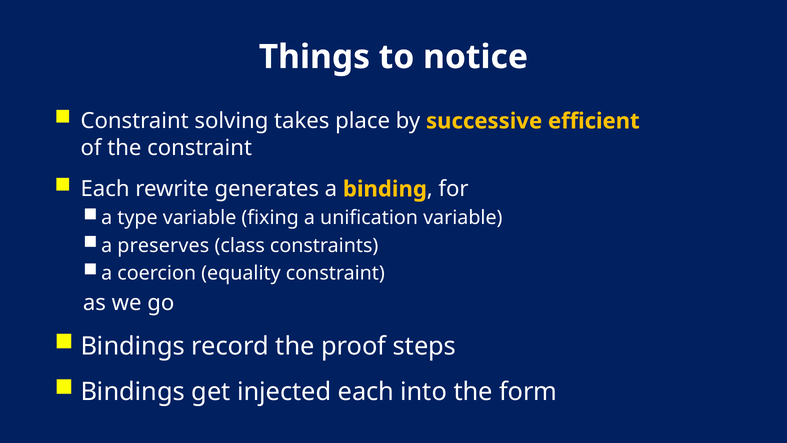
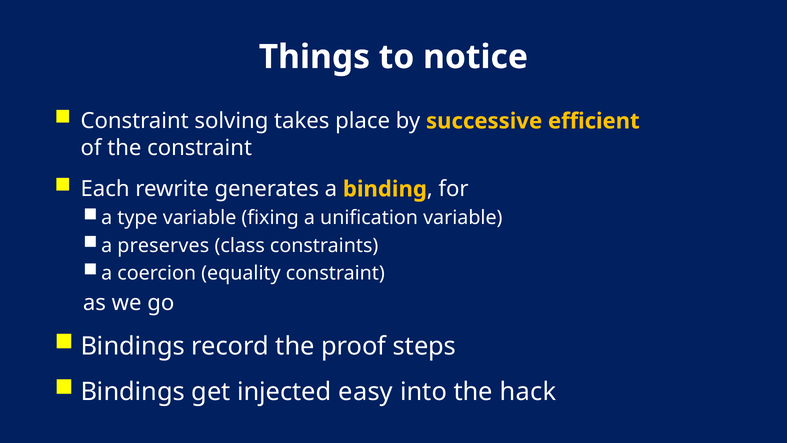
injected each: each -> easy
form: form -> hack
